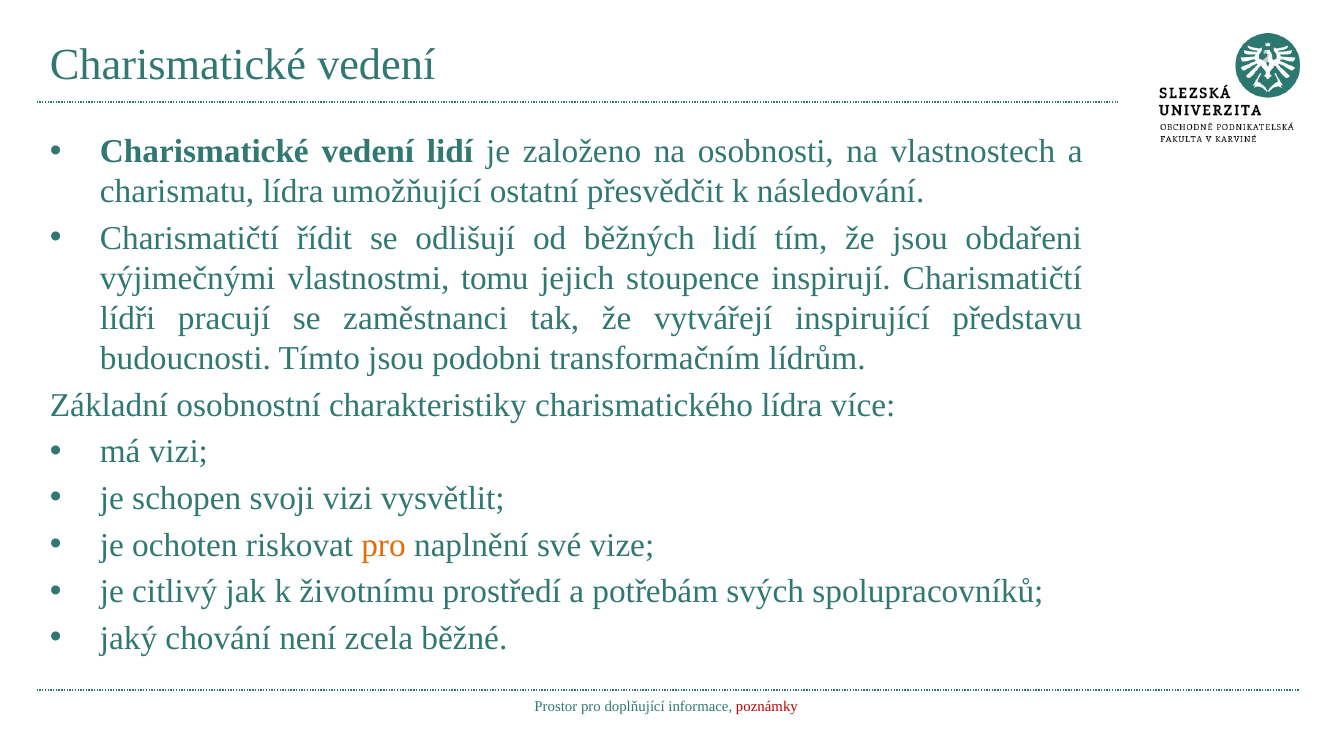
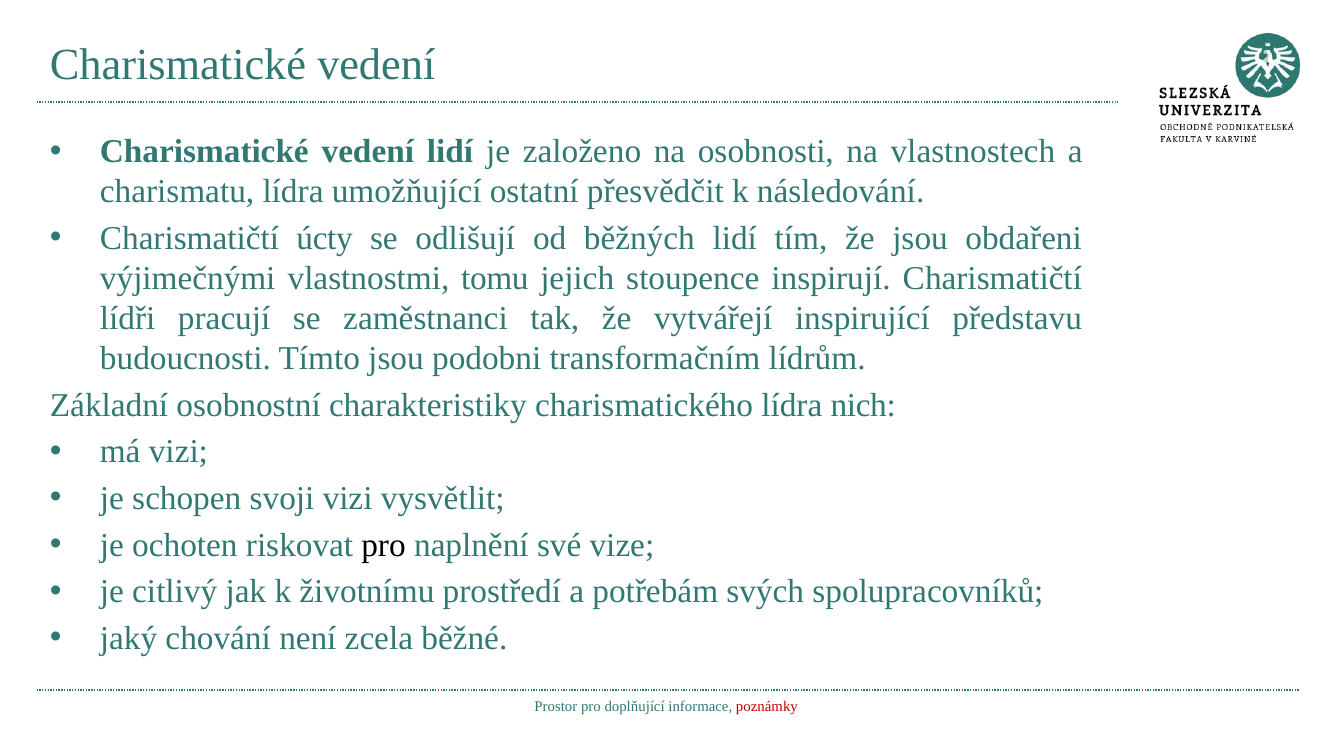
řídit: řídit -> úcty
více: více -> nich
pro at (384, 545) colour: orange -> black
